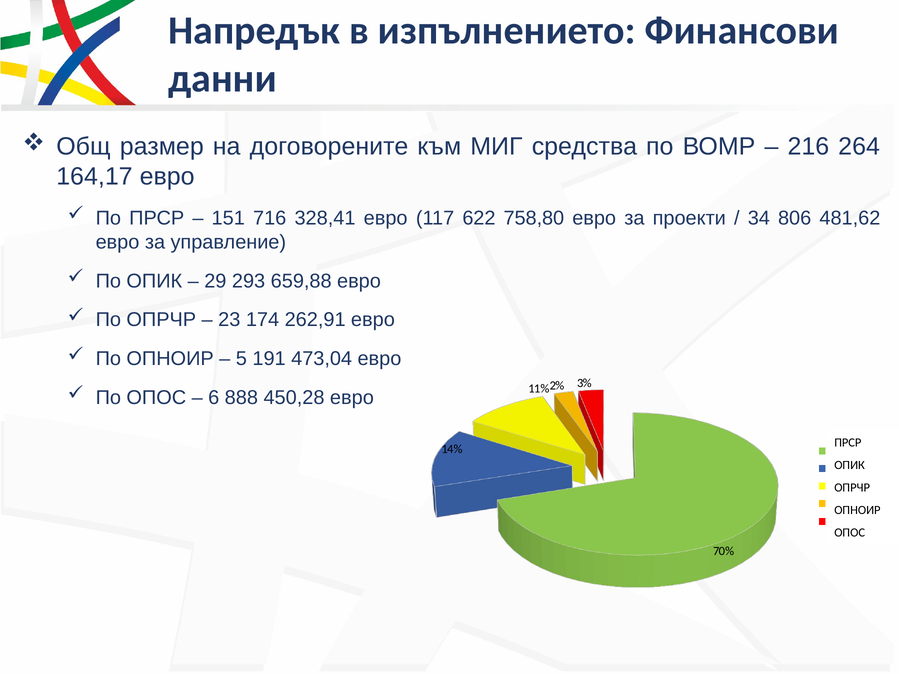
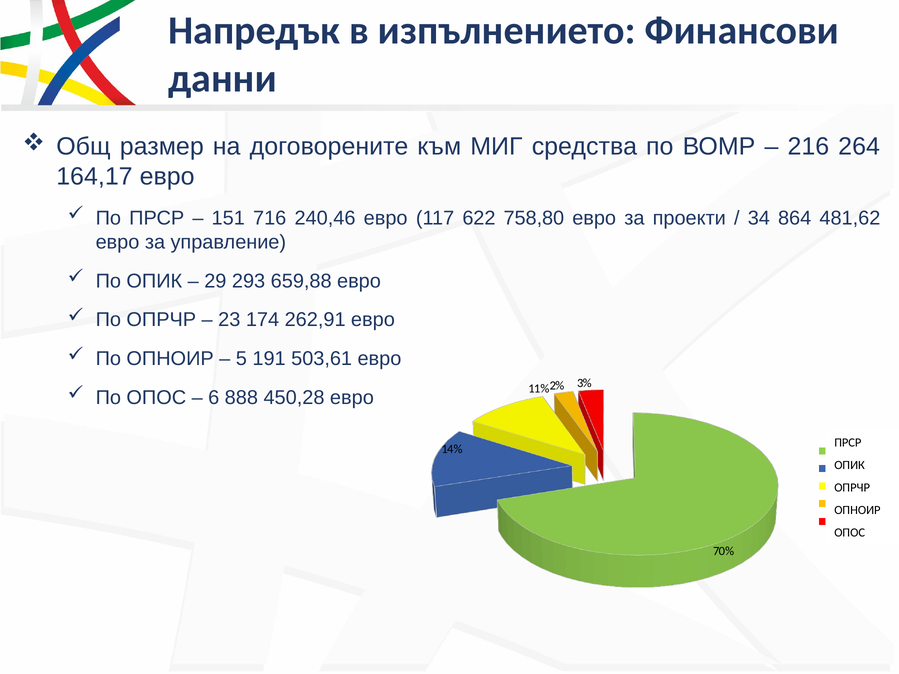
328,41: 328,41 -> 240,46
806: 806 -> 864
473,04: 473,04 -> 503,61
